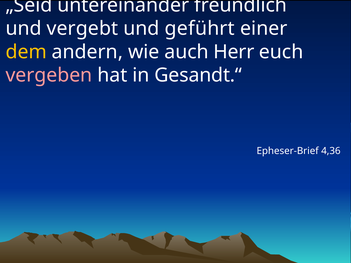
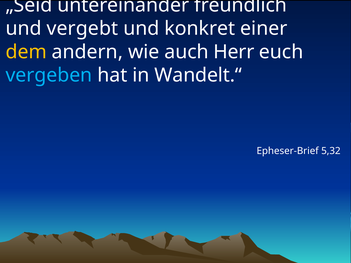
geführt: geführt -> konkret
vergeben colour: pink -> light blue
Gesandt.“: Gesandt.“ -> Wandelt.“
4,36: 4,36 -> 5,32
